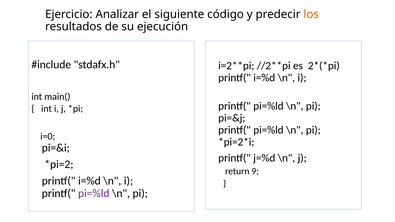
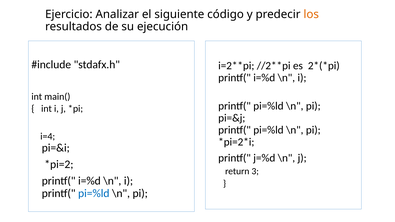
i=0: i=0 -> i=4
9: 9 -> 3
pi=%ld at (94, 193) colour: purple -> blue
